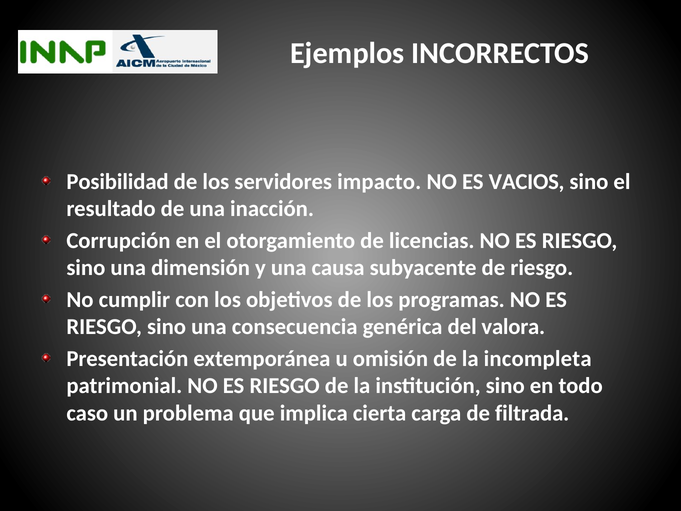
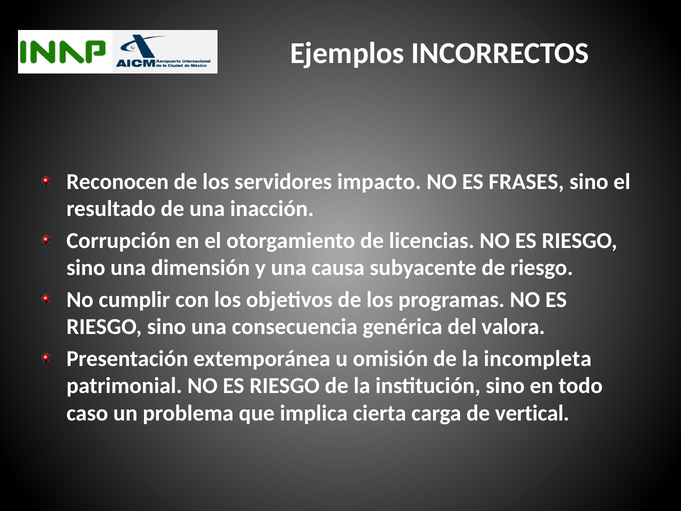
Posibilidad: Posibilidad -> Reconocen
VACIOS: VACIOS -> FRASES
filtrada: filtrada -> vertical
